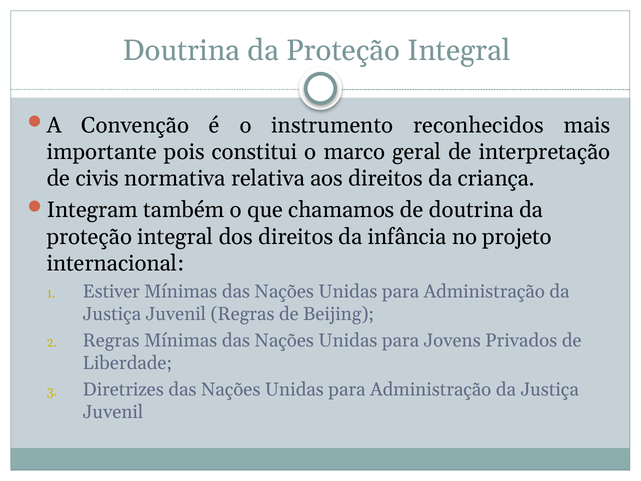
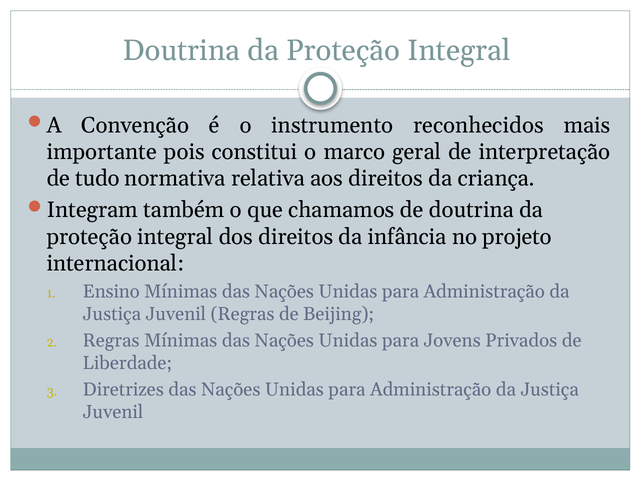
civis: civis -> tudo
Estiver: Estiver -> Ensino
